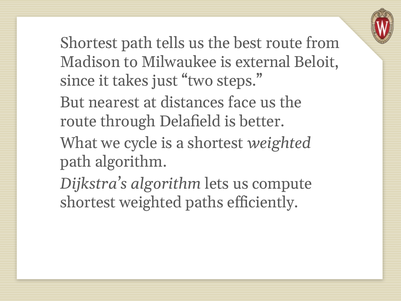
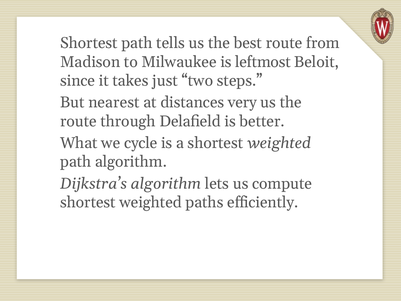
external: external -> leftmost
face: face -> very
